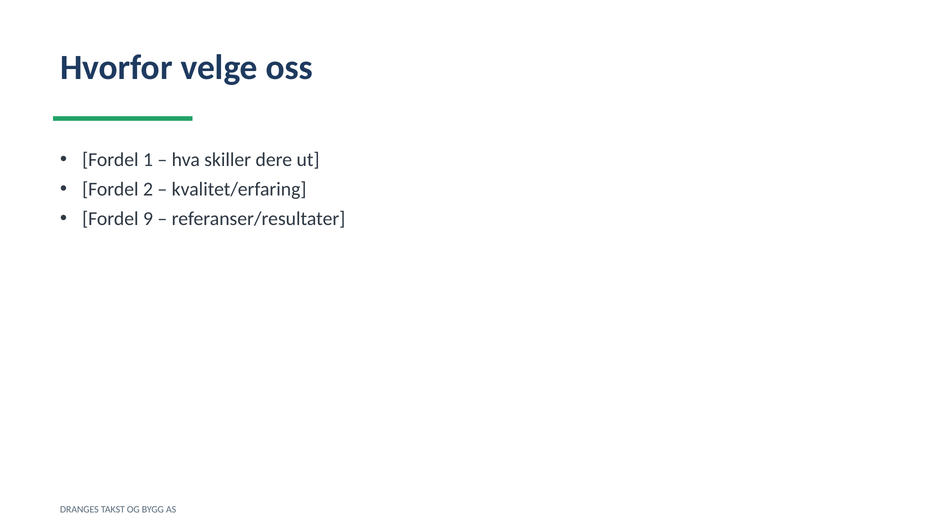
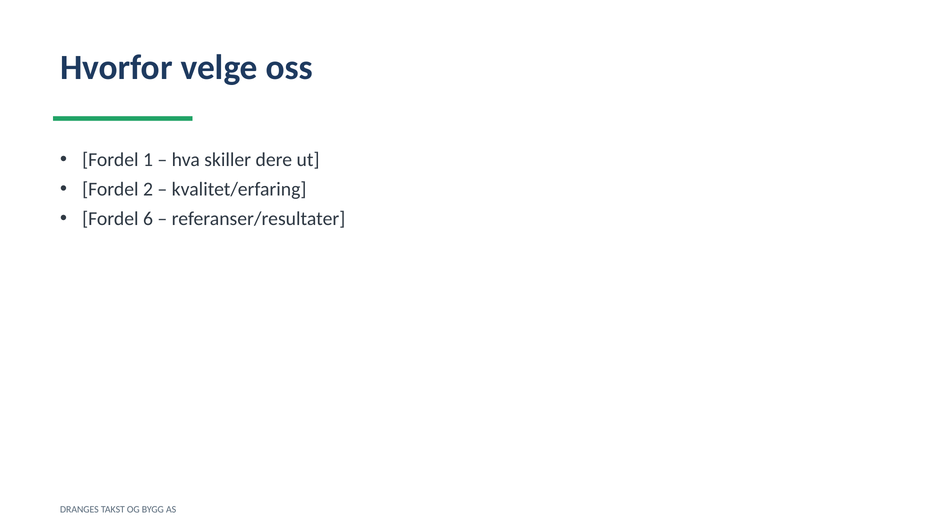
9: 9 -> 6
